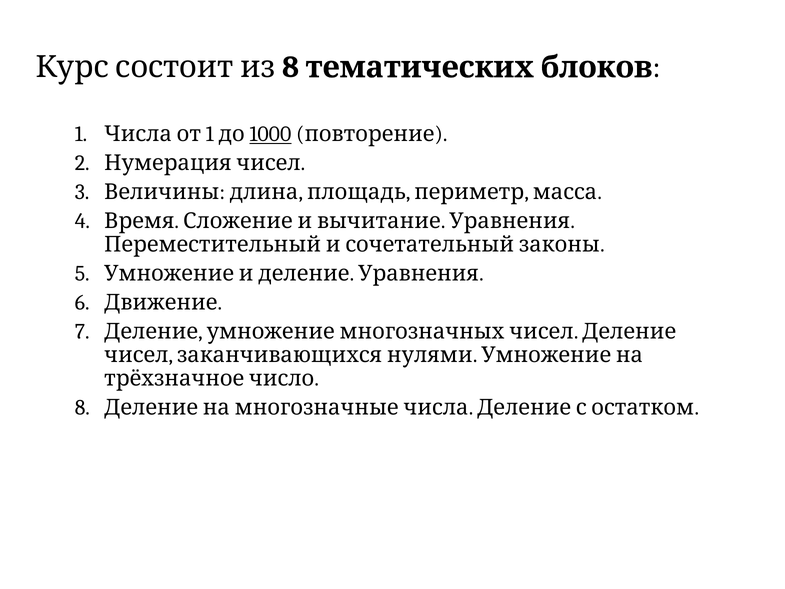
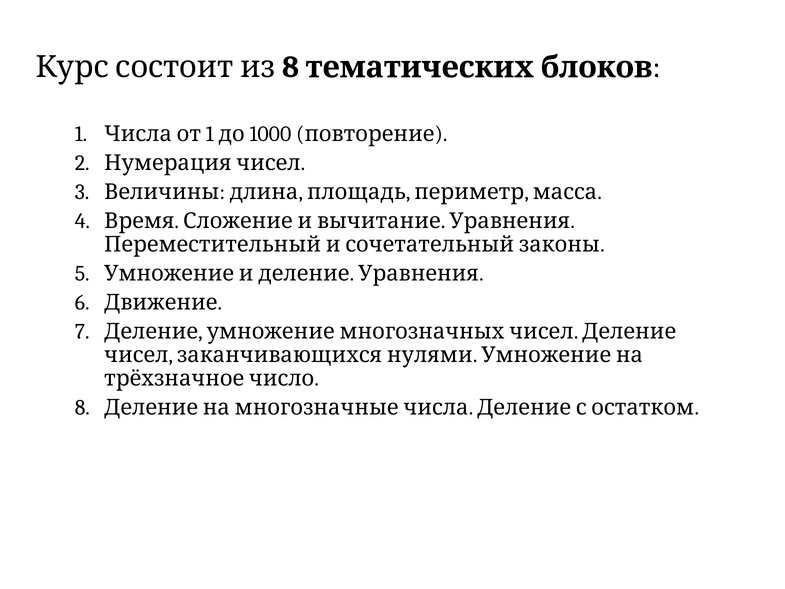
1000 underline: present -> none
